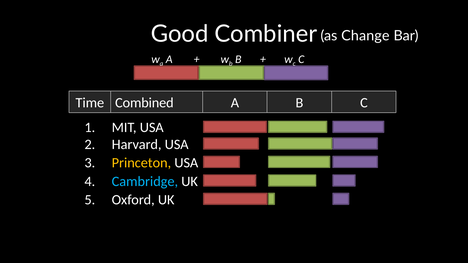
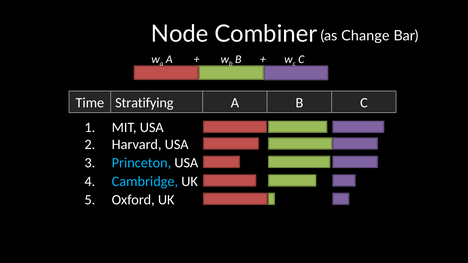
Good: Good -> Node
Combined: Combined -> Stratifying
Princeton colour: yellow -> light blue
